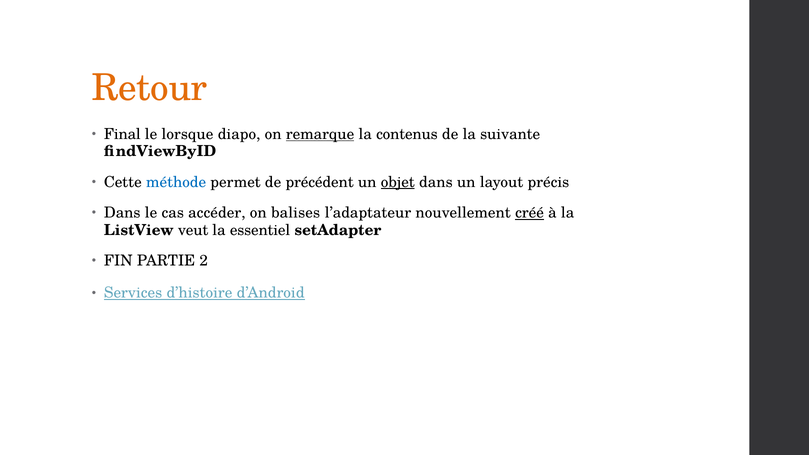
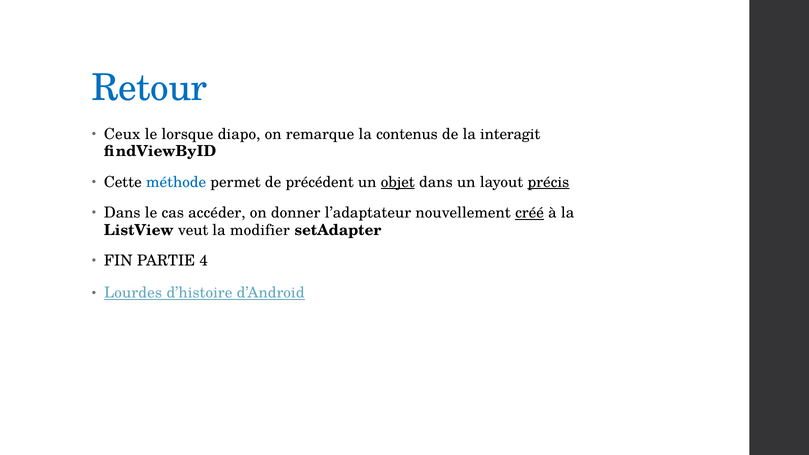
Retour colour: orange -> blue
Final: Final -> Ceux
remarque underline: present -> none
suivante: suivante -> interagit
précis underline: none -> present
balises: balises -> donner
essentiel: essentiel -> modifier
2: 2 -> 4
Services: Services -> Lourdes
